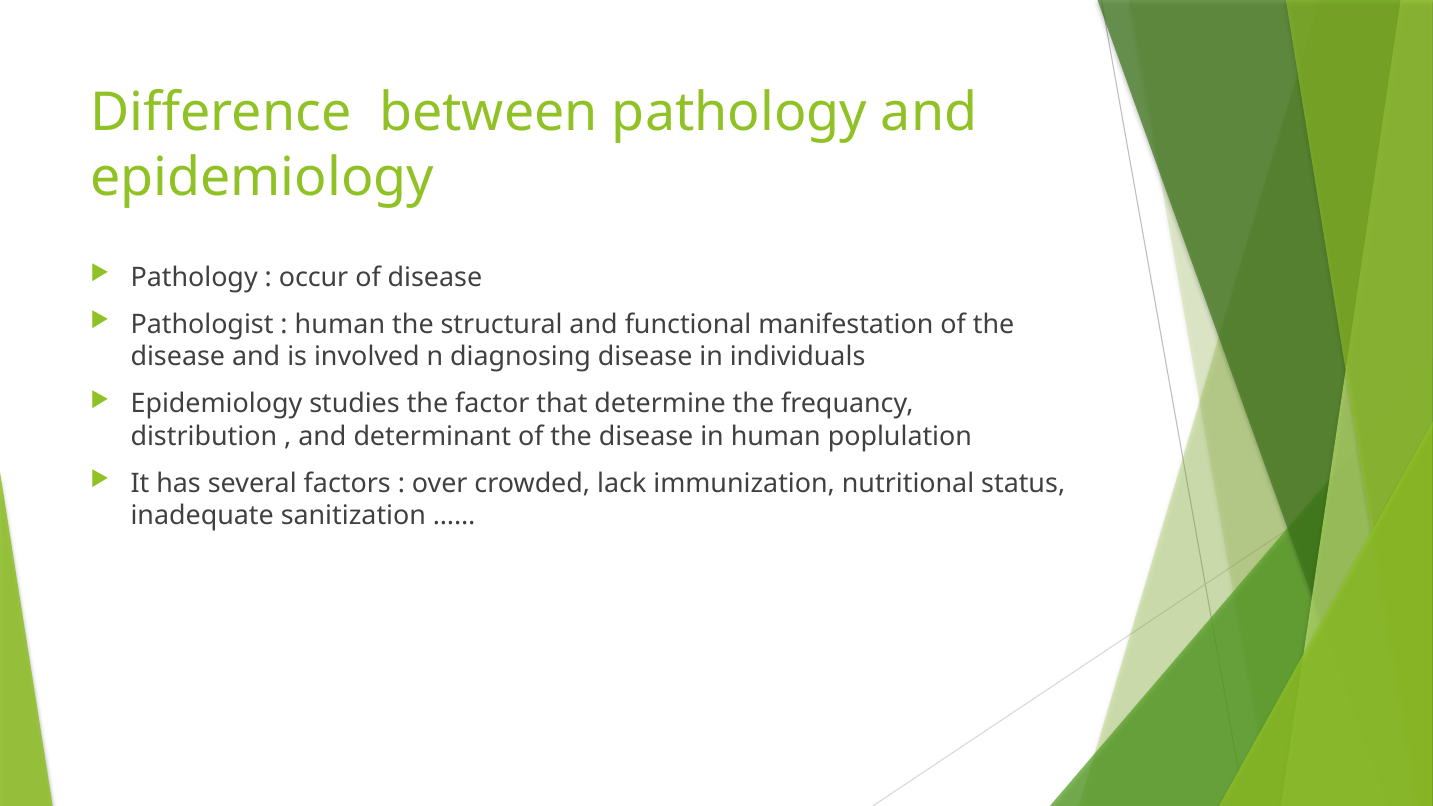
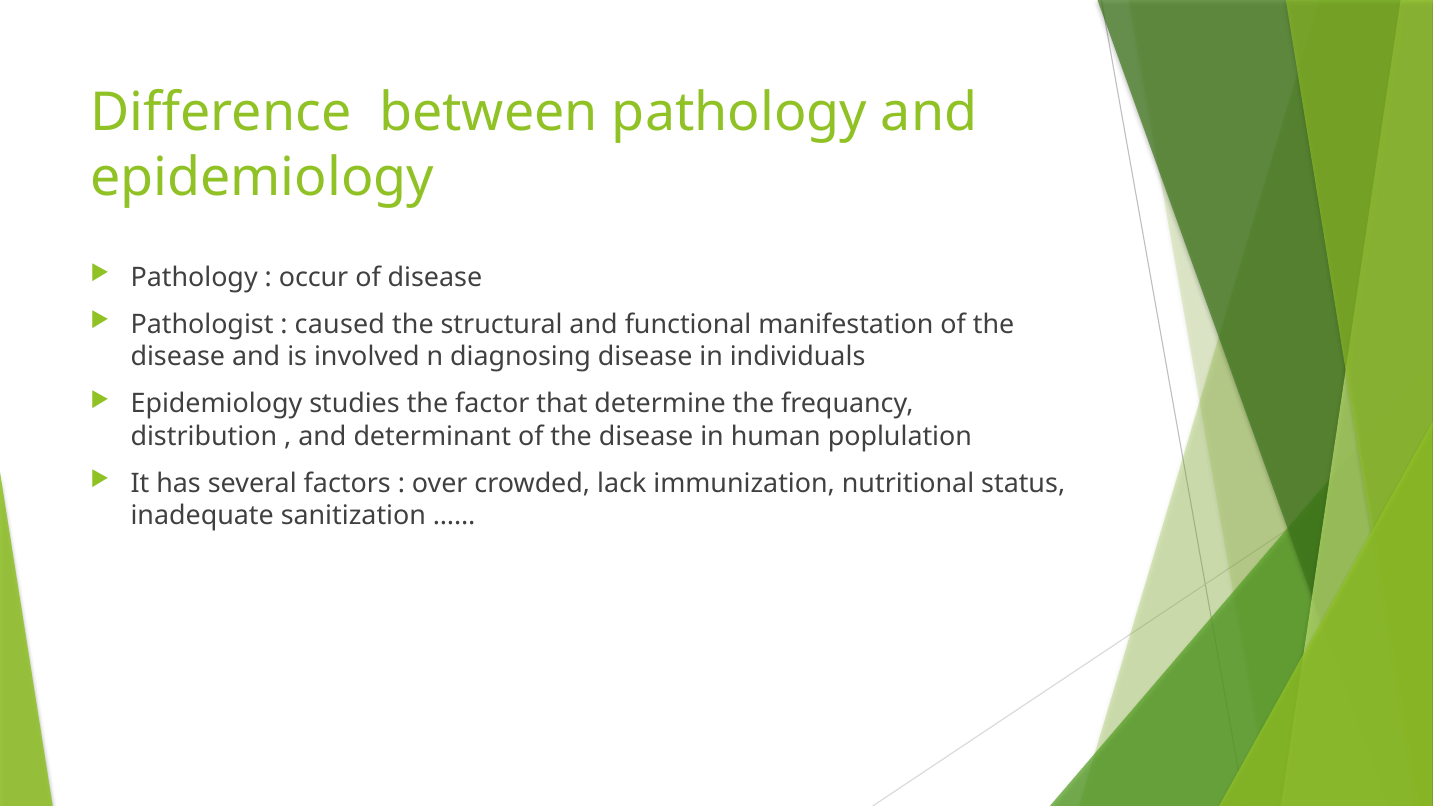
human at (340, 325): human -> caused
